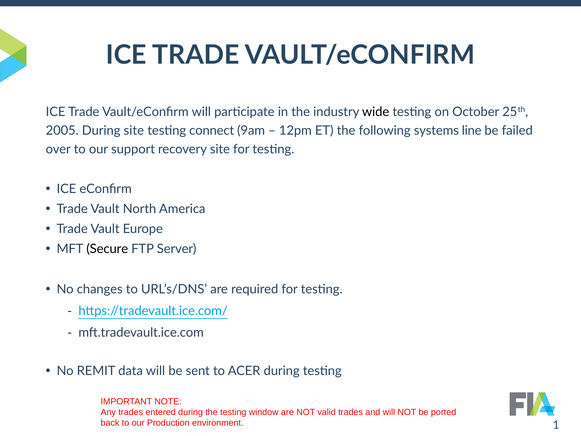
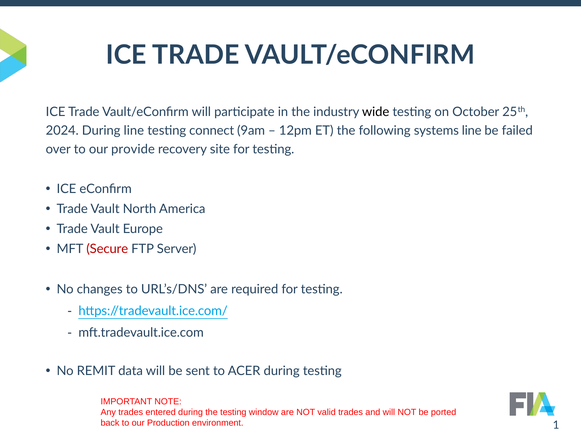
2005: 2005 -> 2024
During site: site -> line
support: support -> provide
Secure colour: black -> red
